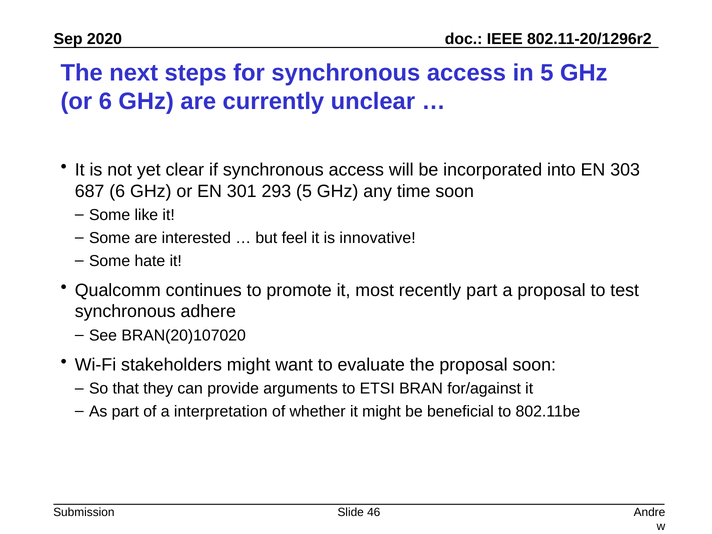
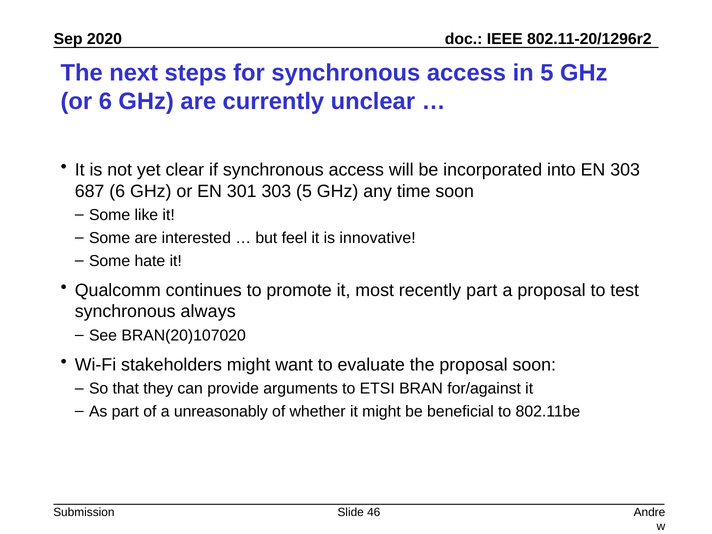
301 293: 293 -> 303
adhere: adhere -> always
interpretation: interpretation -> unreasonably
